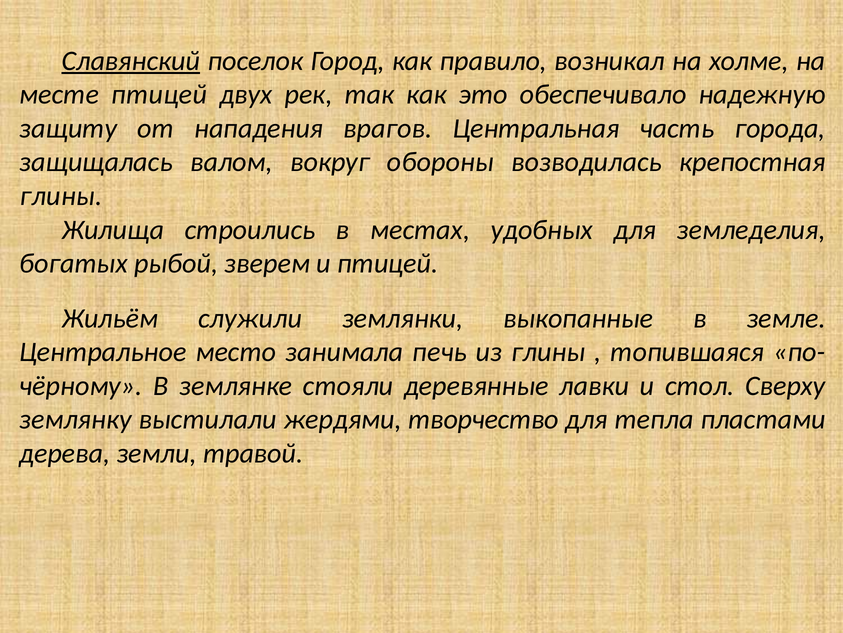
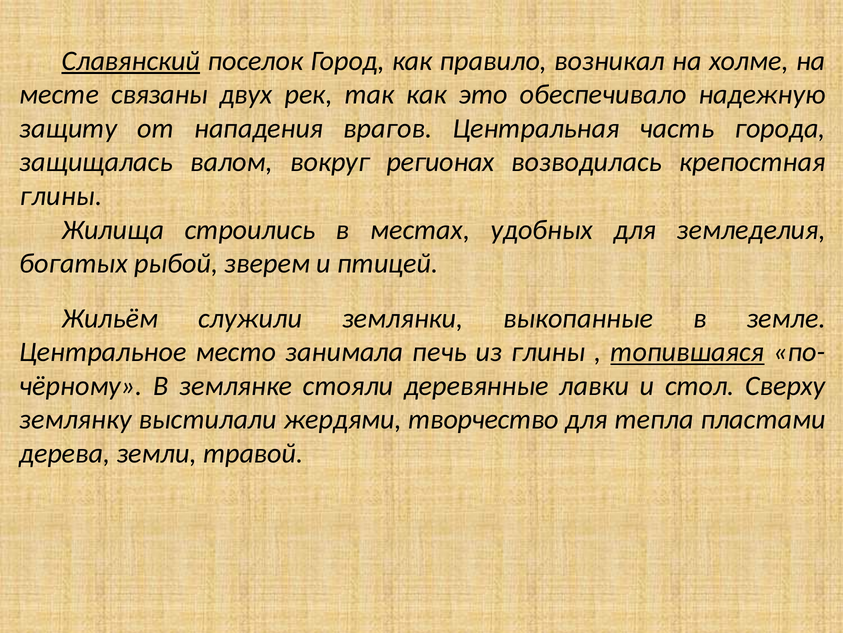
месте птицей: птицей -> связаны
обороны: обороны -> регионах
топившаяся underline: none -> present
